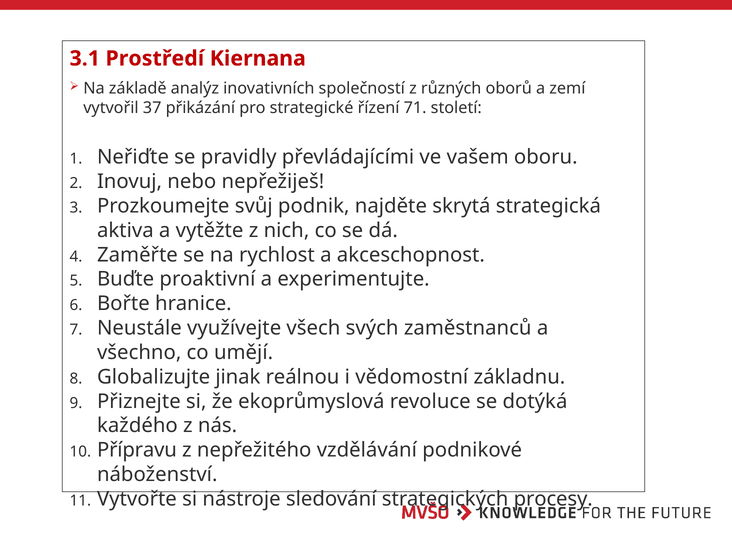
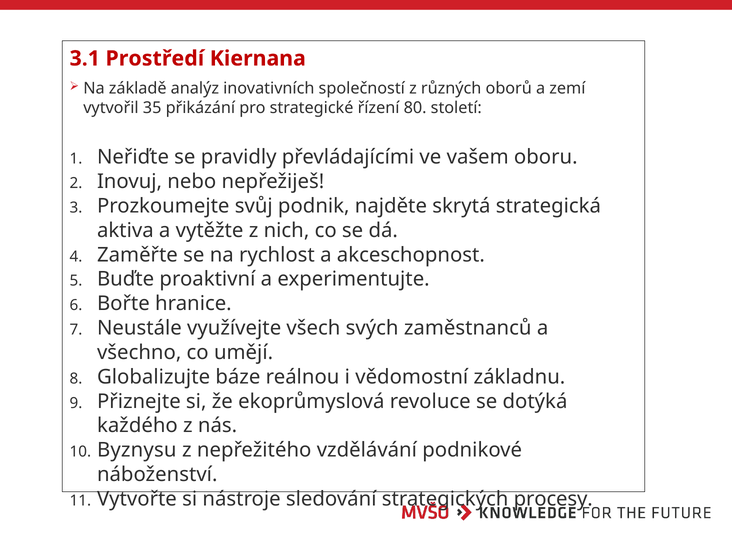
37: 37 -> 35
71: 71 -> 80
jinak: jinak -> báze
Přípravu: Přípravu -> Byznysu
